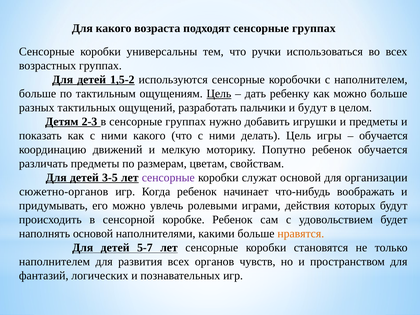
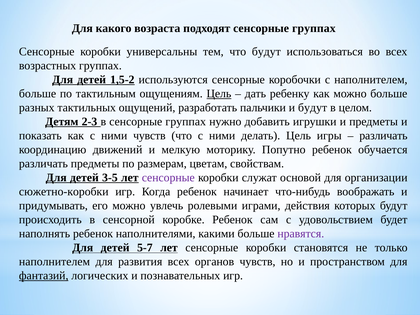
что ручки: ручки -> будут
ними какого: какого -> чувств
обучается at (383, 136): обучается -> различать
сюжетно-органов: сюжетно-органов -> сюжетно-коробки
наполнять основой: основой -> ребенок
нравятся colour: orange -> purple
фантазий underline: none -> present
